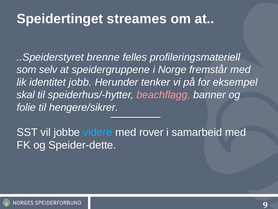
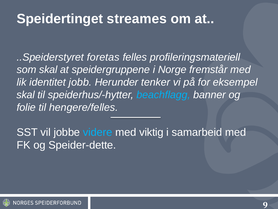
brenne: brenne -> foretas
som selv: selv -> skal
beachflagg colour: pink -> light blue
hengere/sikrer: hengere/sikrer -> hengere/felles
rover: rover -> viktig
